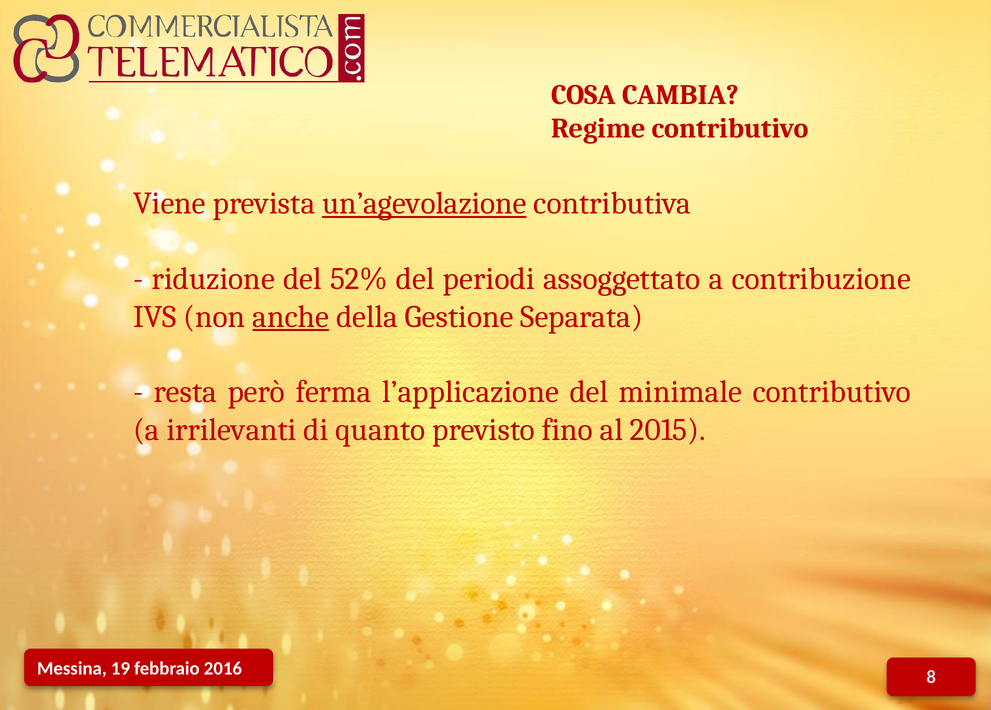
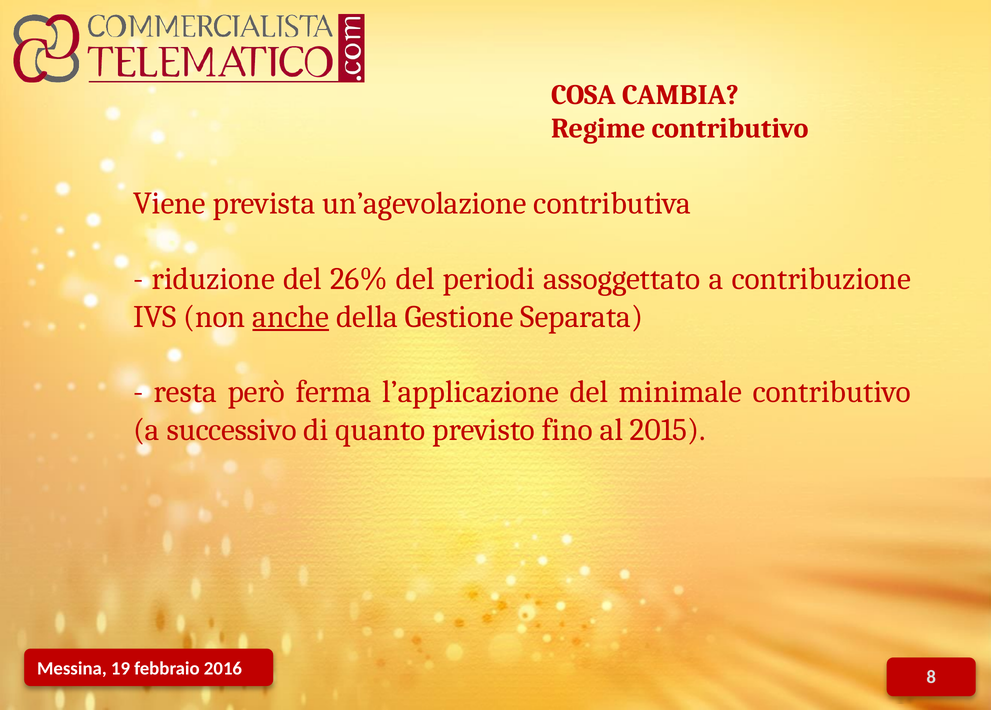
un’agevolazione underline: present -> none
52%: 52% -> 26%
irrilevanti: irrilevanti -> successivo
